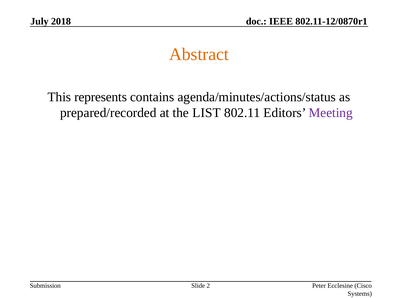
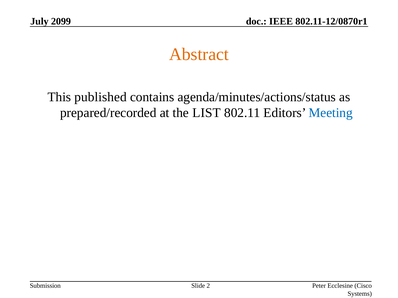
2018: 2018 -> 2099
represents: represents -> published
Meeting colour: purple -> blue
